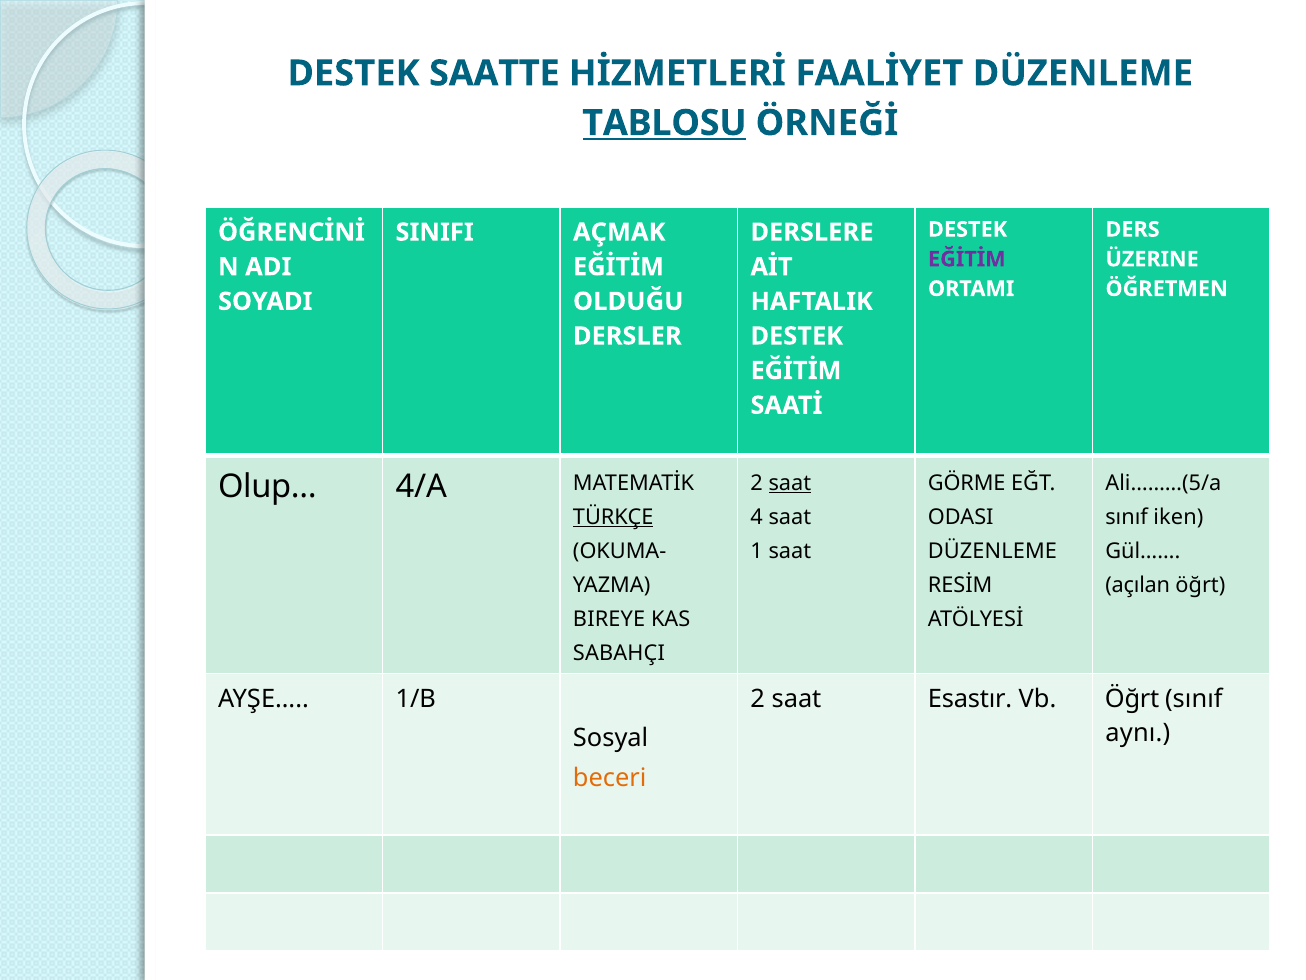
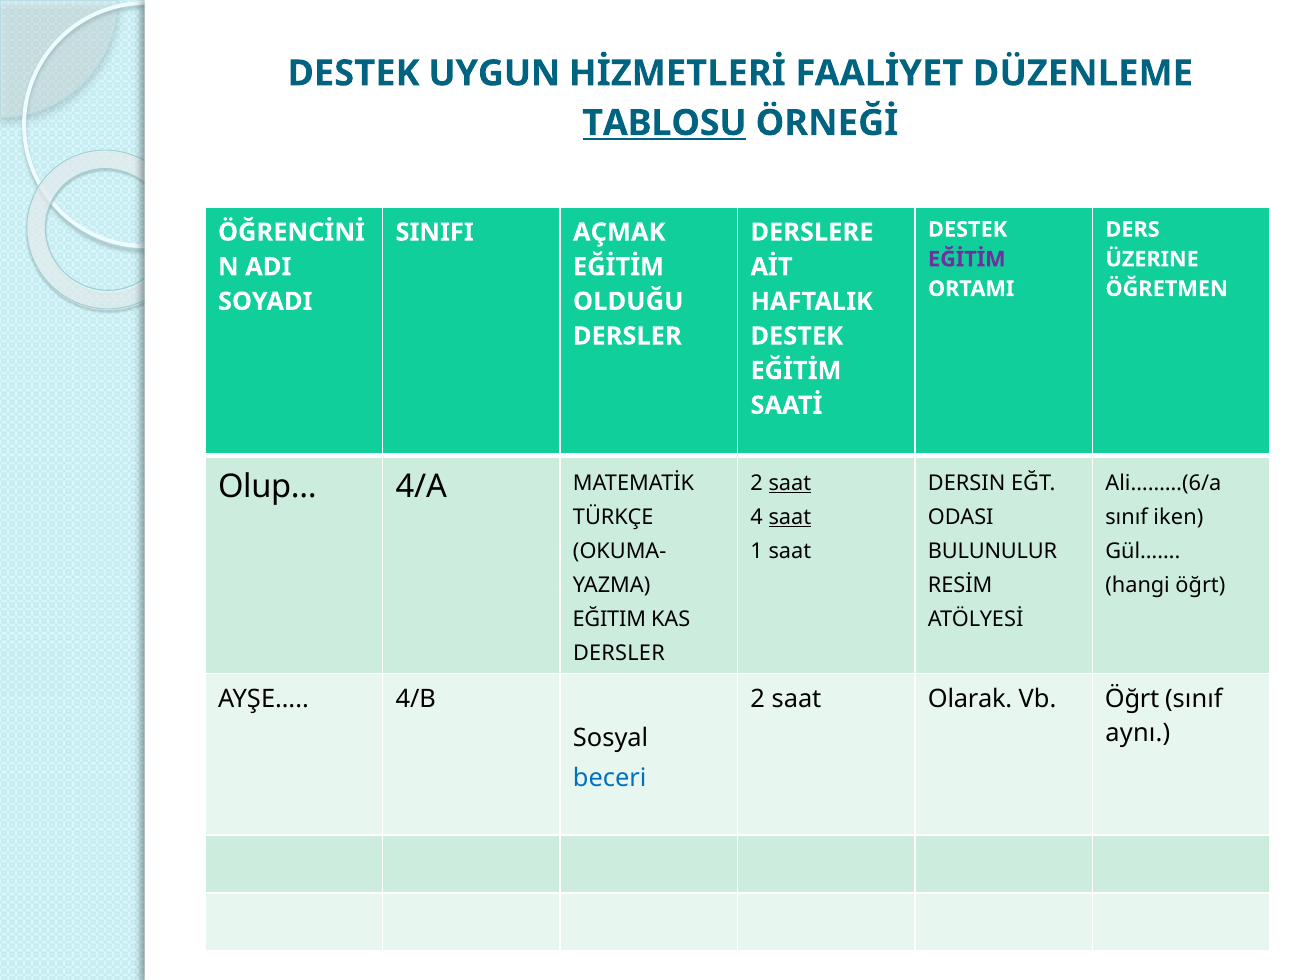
SAATTE: SAATTE -> UYGUN
GÖRME: GÖRME -> DERSIN
Ali………(5/a: Ali………(5/a -> Ali………(6/a
TÜRKÇE underline: present -> none
saat at (790, 517) underline: none -> present
DÜZENLEME at (992, 551): DÜZENLEME -> BULUNULUR
açılan: açılan -> hangi
BIREYE: BIREYE -> EĞITIM
SABAHÇI at (619, 653): SABAHÇI -> DERSLER
1/B: 1/B -> 4/B
Esastır: Esastır -> Olarak
beceri colour: orange -> blue
